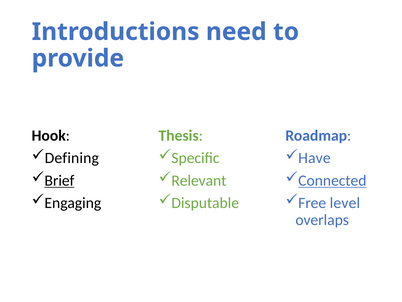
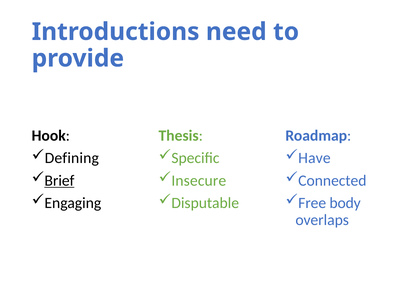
Relevant: Relevant -> Insecure
Connected underline: present -> none
level: level -> body
